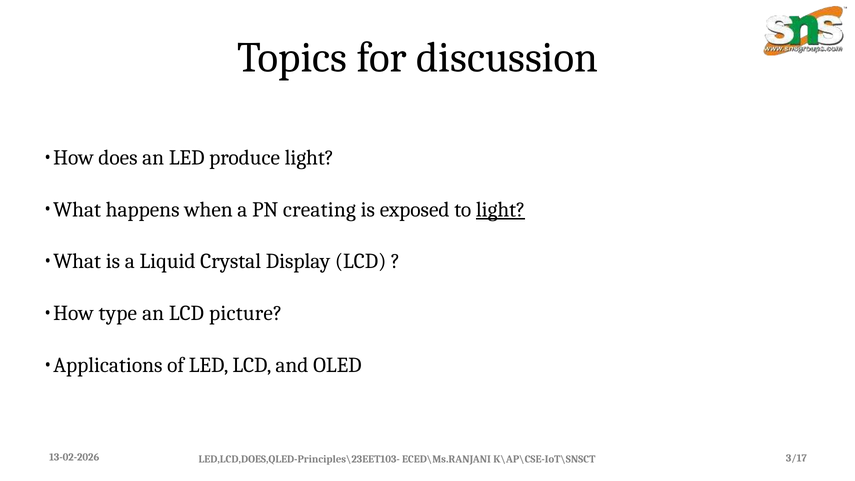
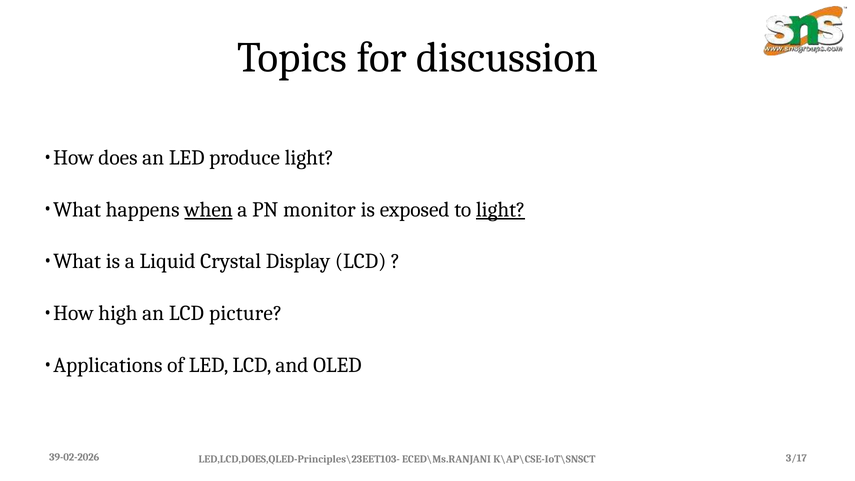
when underline: none -> present
creating: creating -> monitor
type: type -> high
13-02-2026: 13-02-2026 -> 39-02-2026
